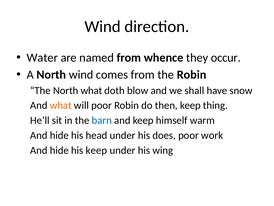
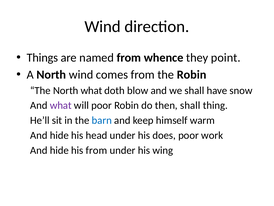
Water: Water -> Things
occur: occur -> point
what at (61, 105) colour: orange -> purple
then keep: keep -> shall
his keep: keep -> from
